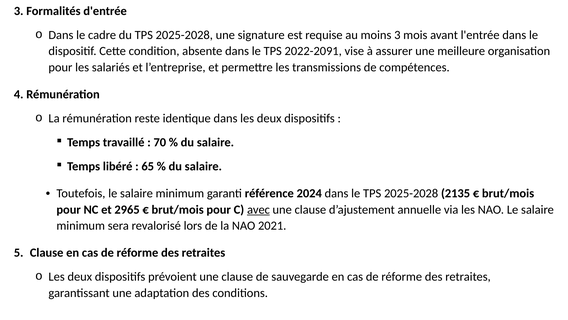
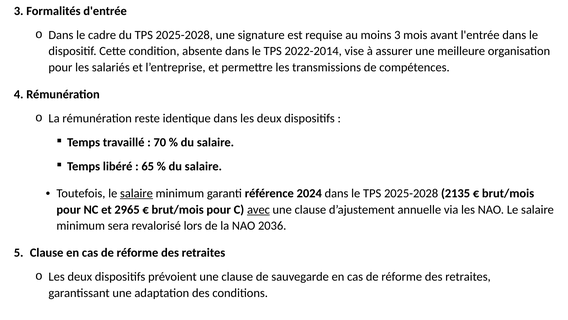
2022-2091: 2022-2091 -> 2022-2014
salaire at (136, 193) underline: none -> present
2021: 2021 -> 2036
